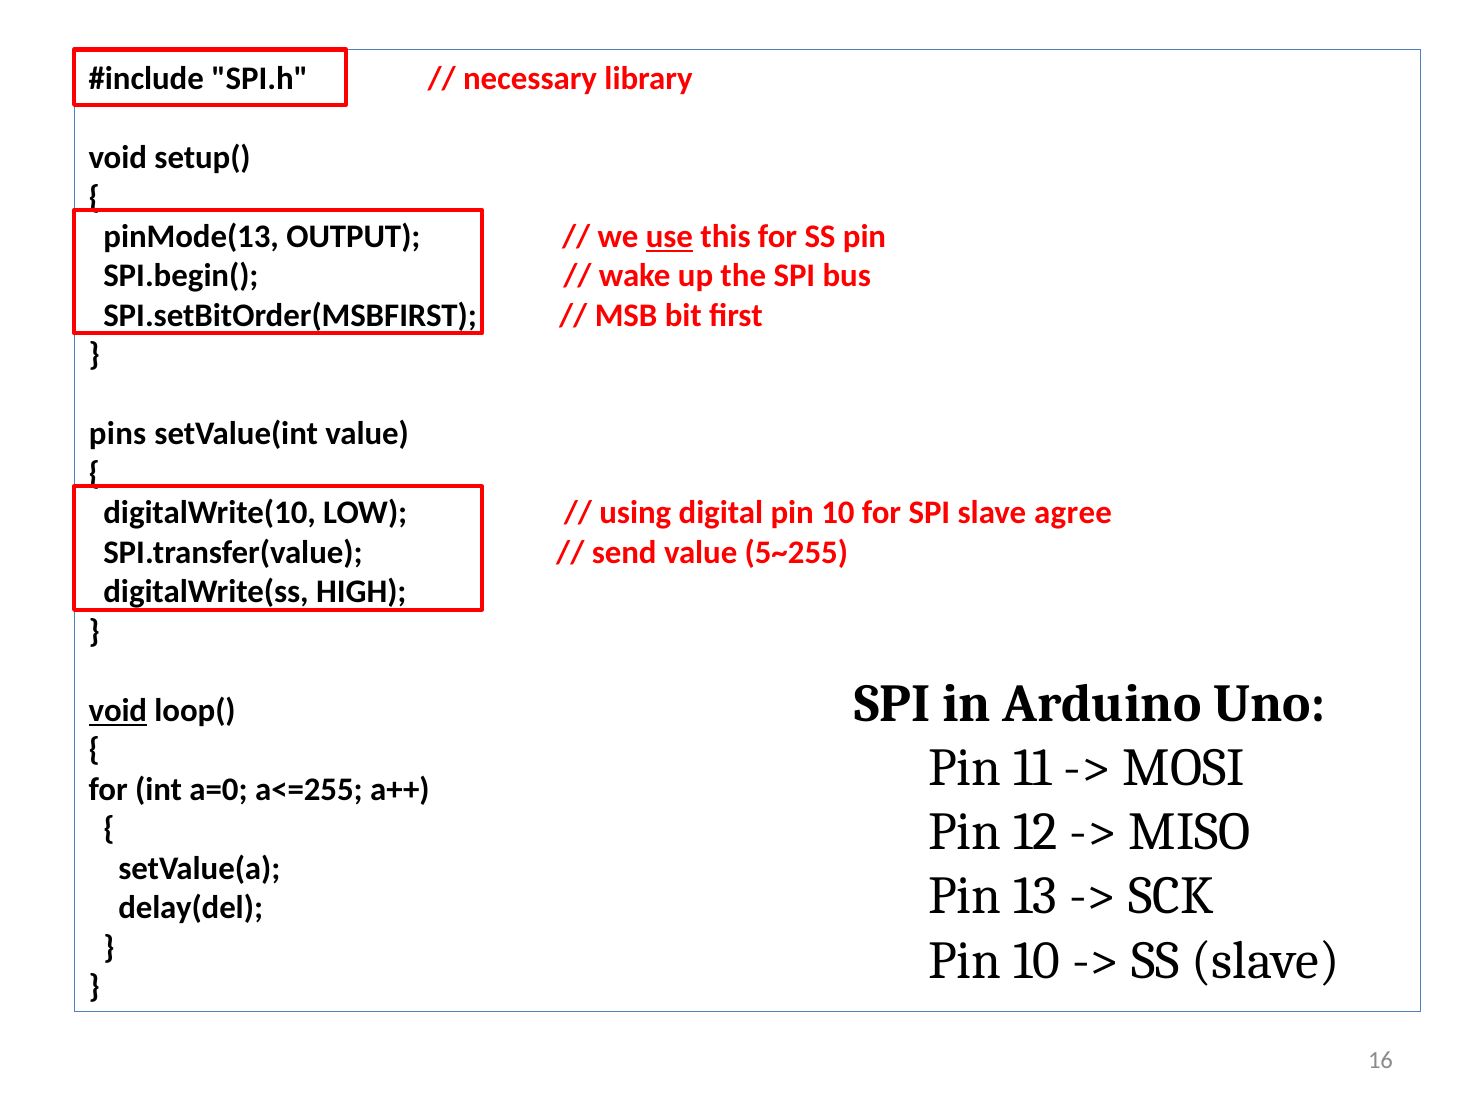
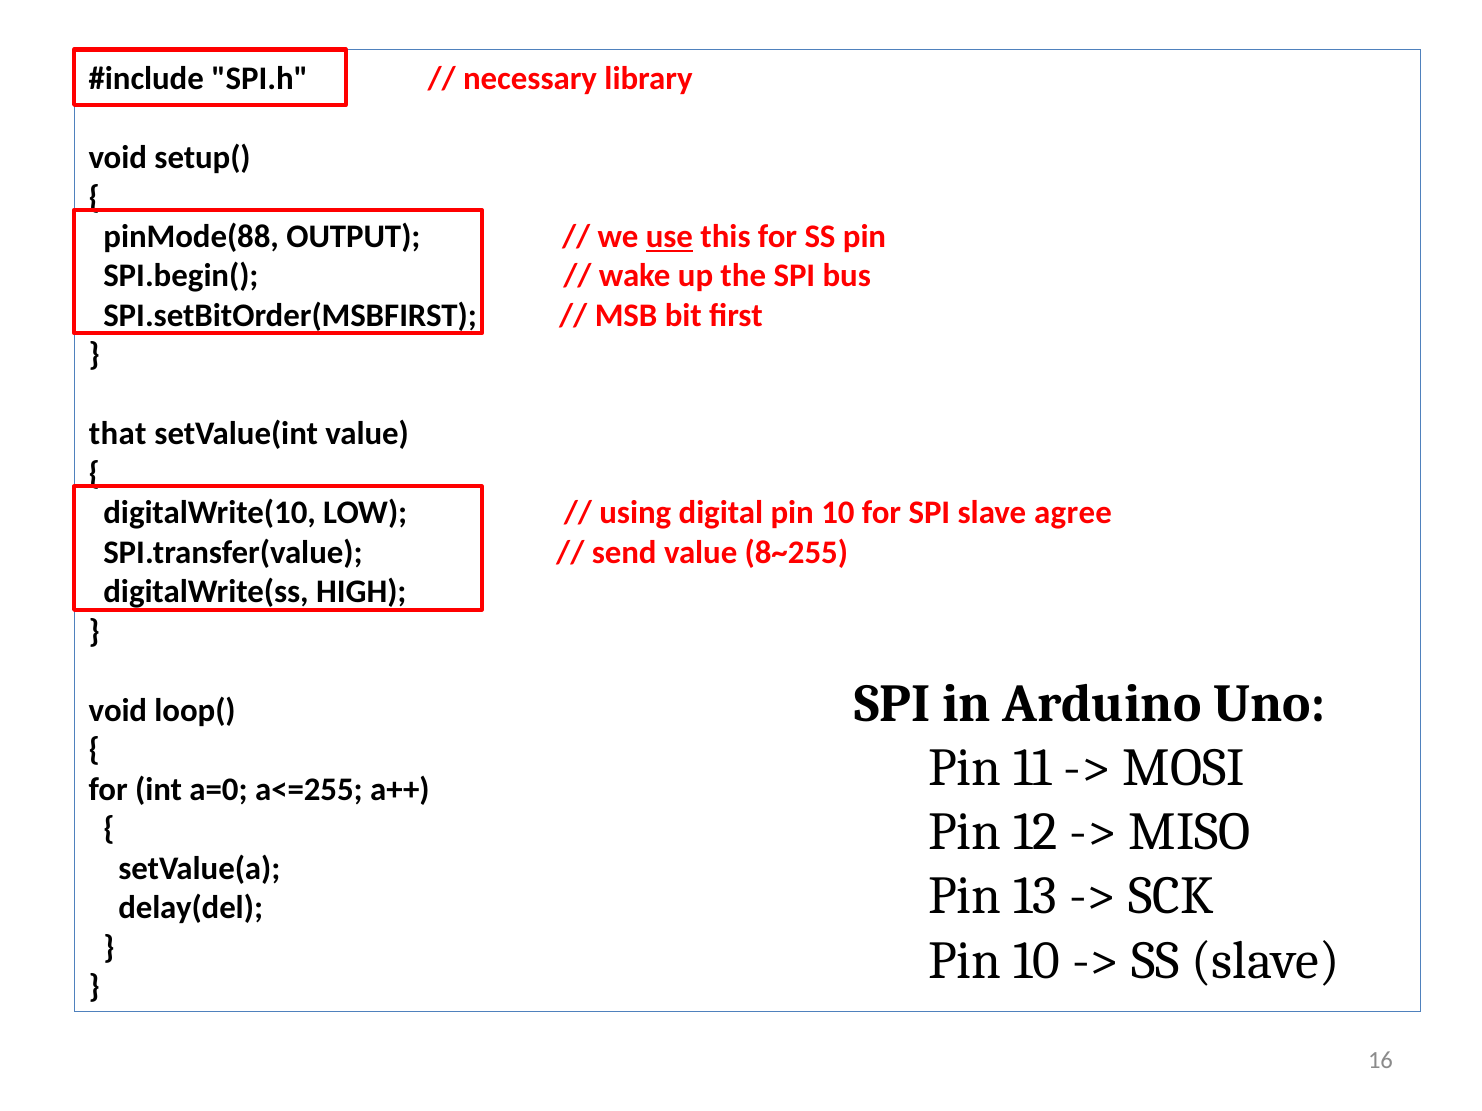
pinMode(13: pinMode(13 -> pinMode(88
pins: pins -> that
5~255: 5~255 -> 8~255
void at (118, 711) underline: present -> none
